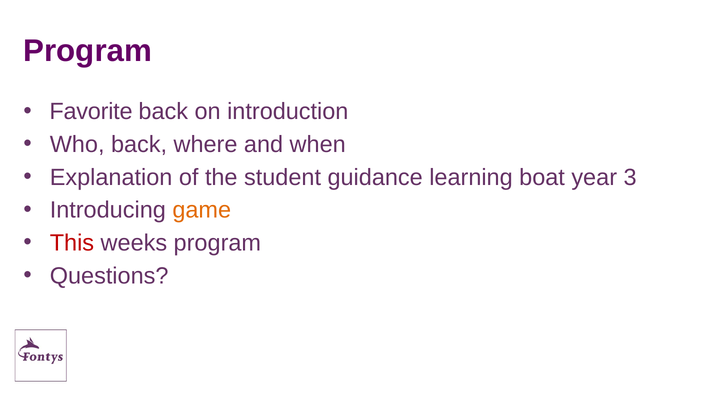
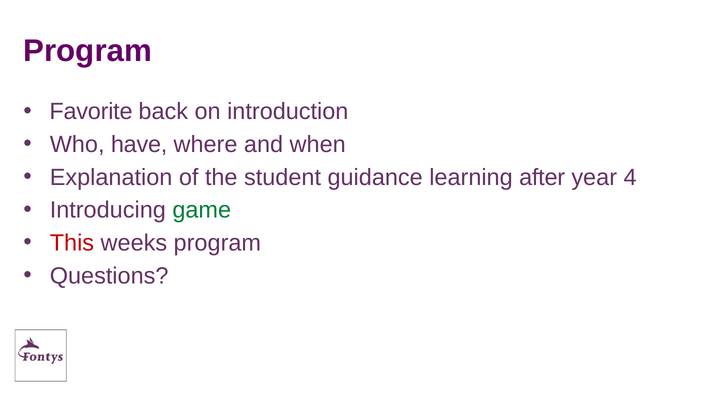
Who back: back -> have
boat: boat -> after
3: 3 -> 4
game colour: orange -> green
